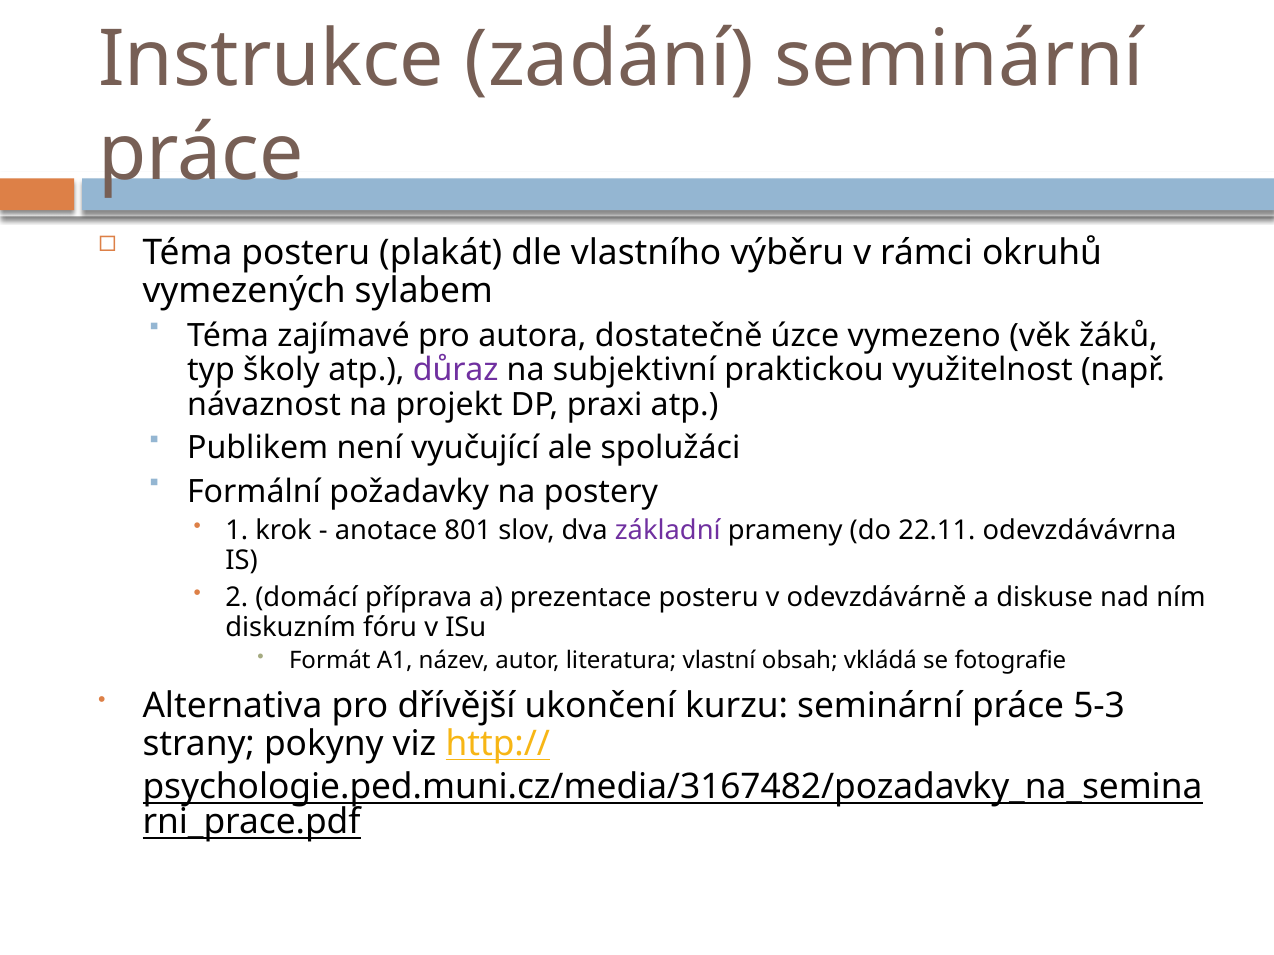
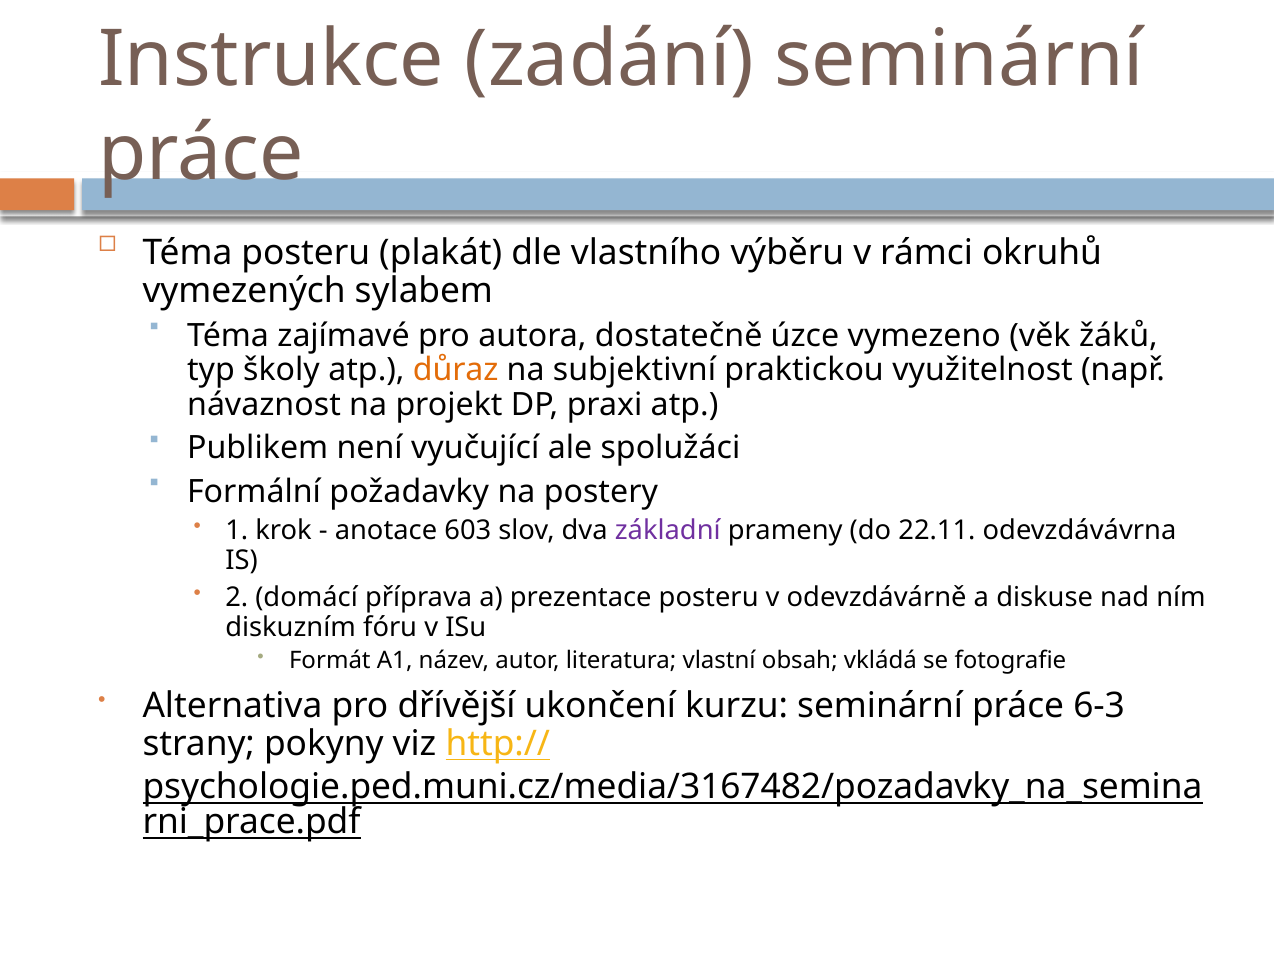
důraz colour: purple -> orange
801: 801 -> 603
5-3: 5-3 -> 6-3
